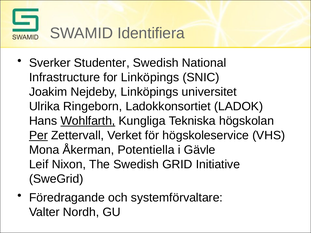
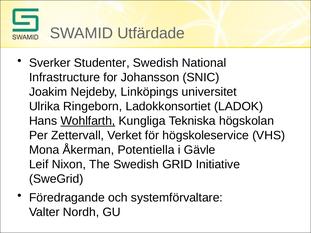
Identifiera: Identifiera -> Utfärdade
for Linköpings: Linköpings -> Johansson
Per underline: present -> none
